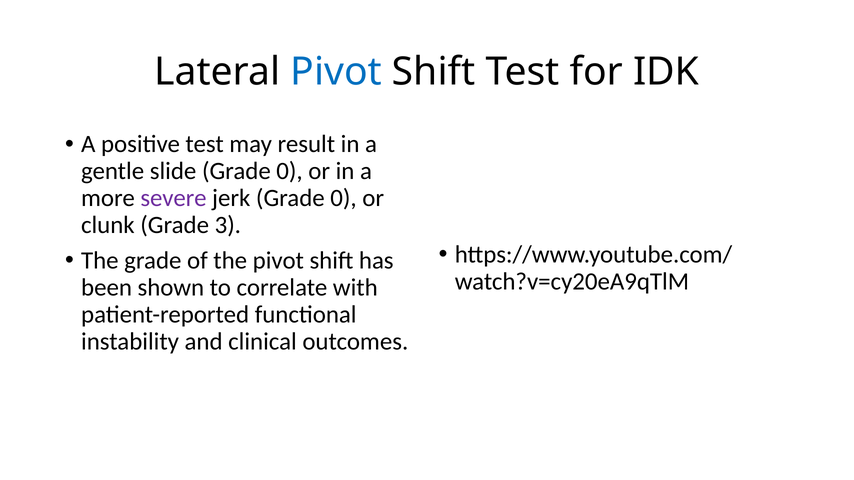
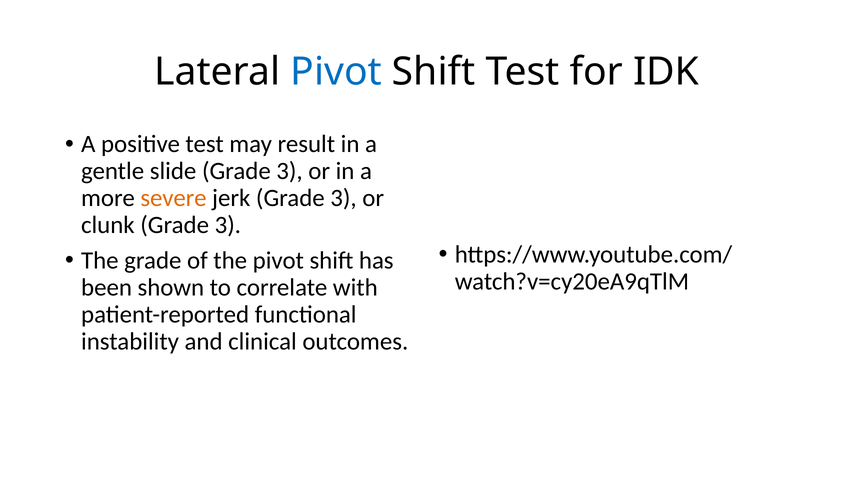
slide Grade 0: 0 -> 3
severe colour: purple -> orange
jerk Grade 0: 0 -> 3
